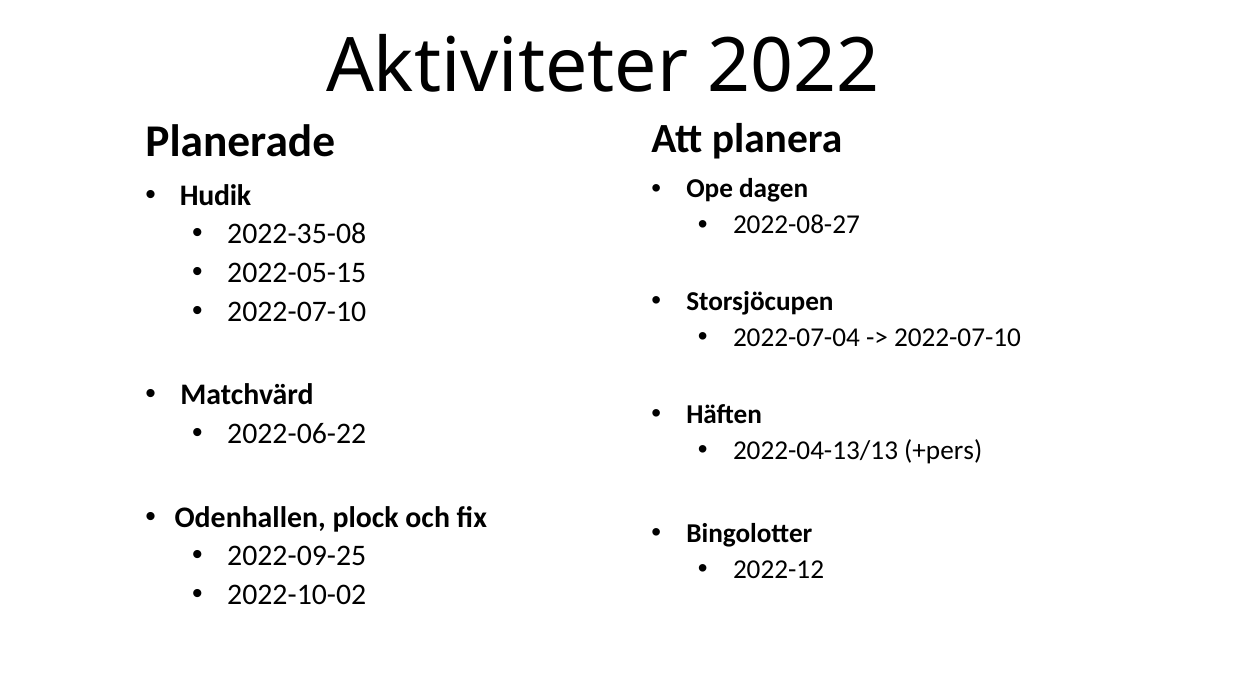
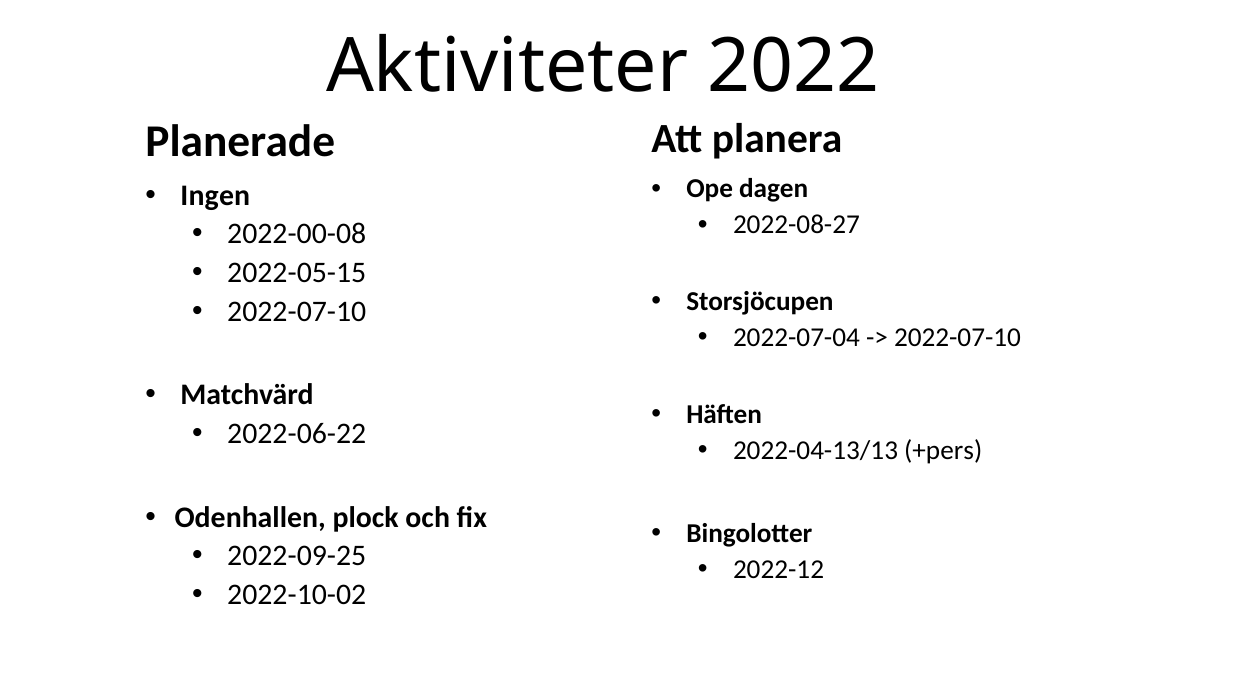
Hudik: Hudik -> Ingen
2022-35-08: 2022-35-08 -> 2022-00-08
